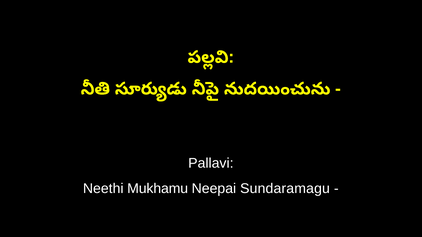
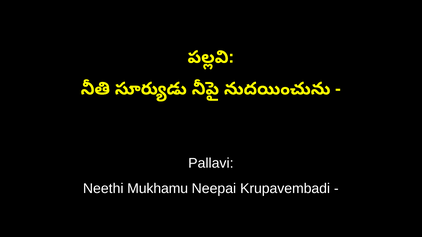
Sundaramagu: Sundaramagu -> Krupavembadi
